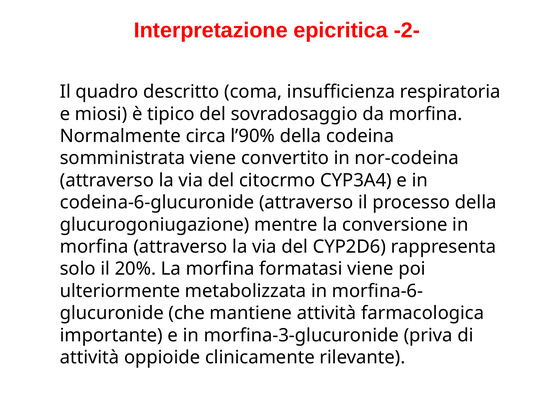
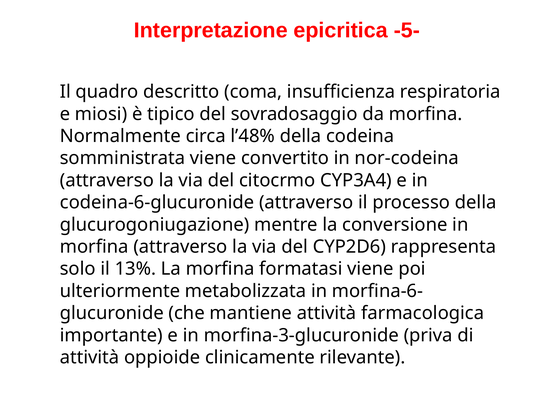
-2-: -2- -> -5-
l’90%: l’90% -> l’48%
20%: 20% -> 13%
